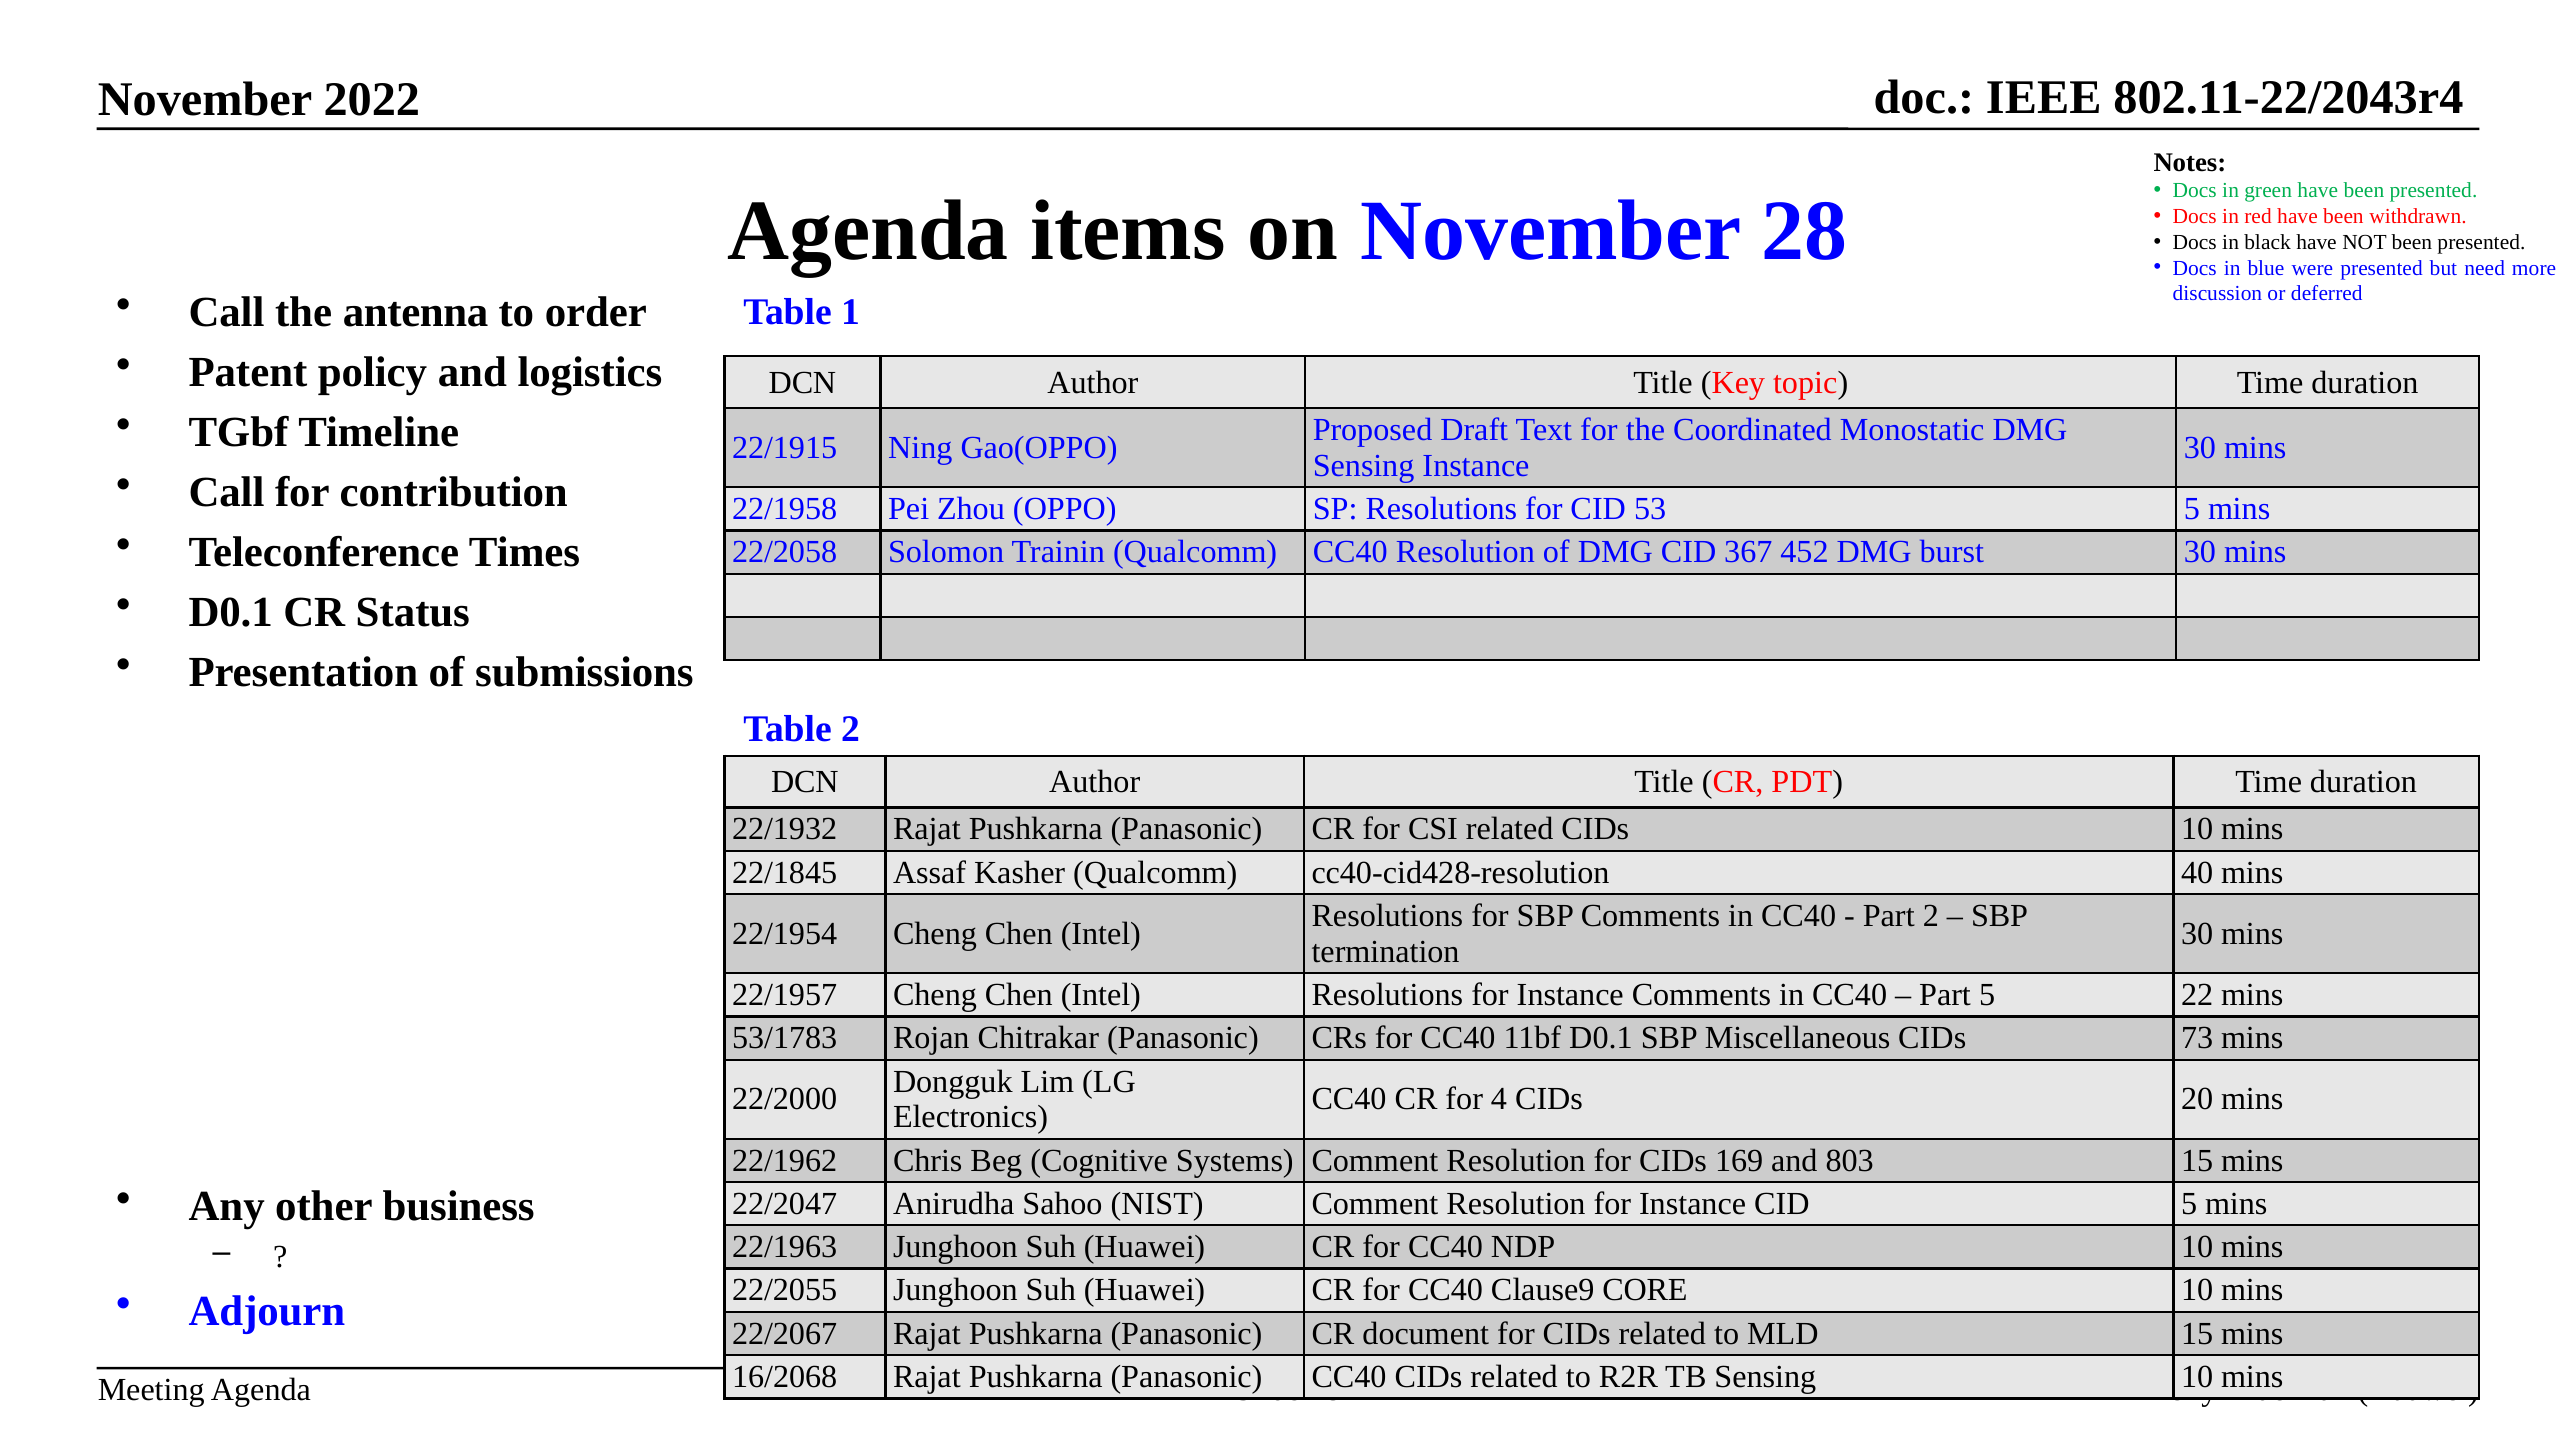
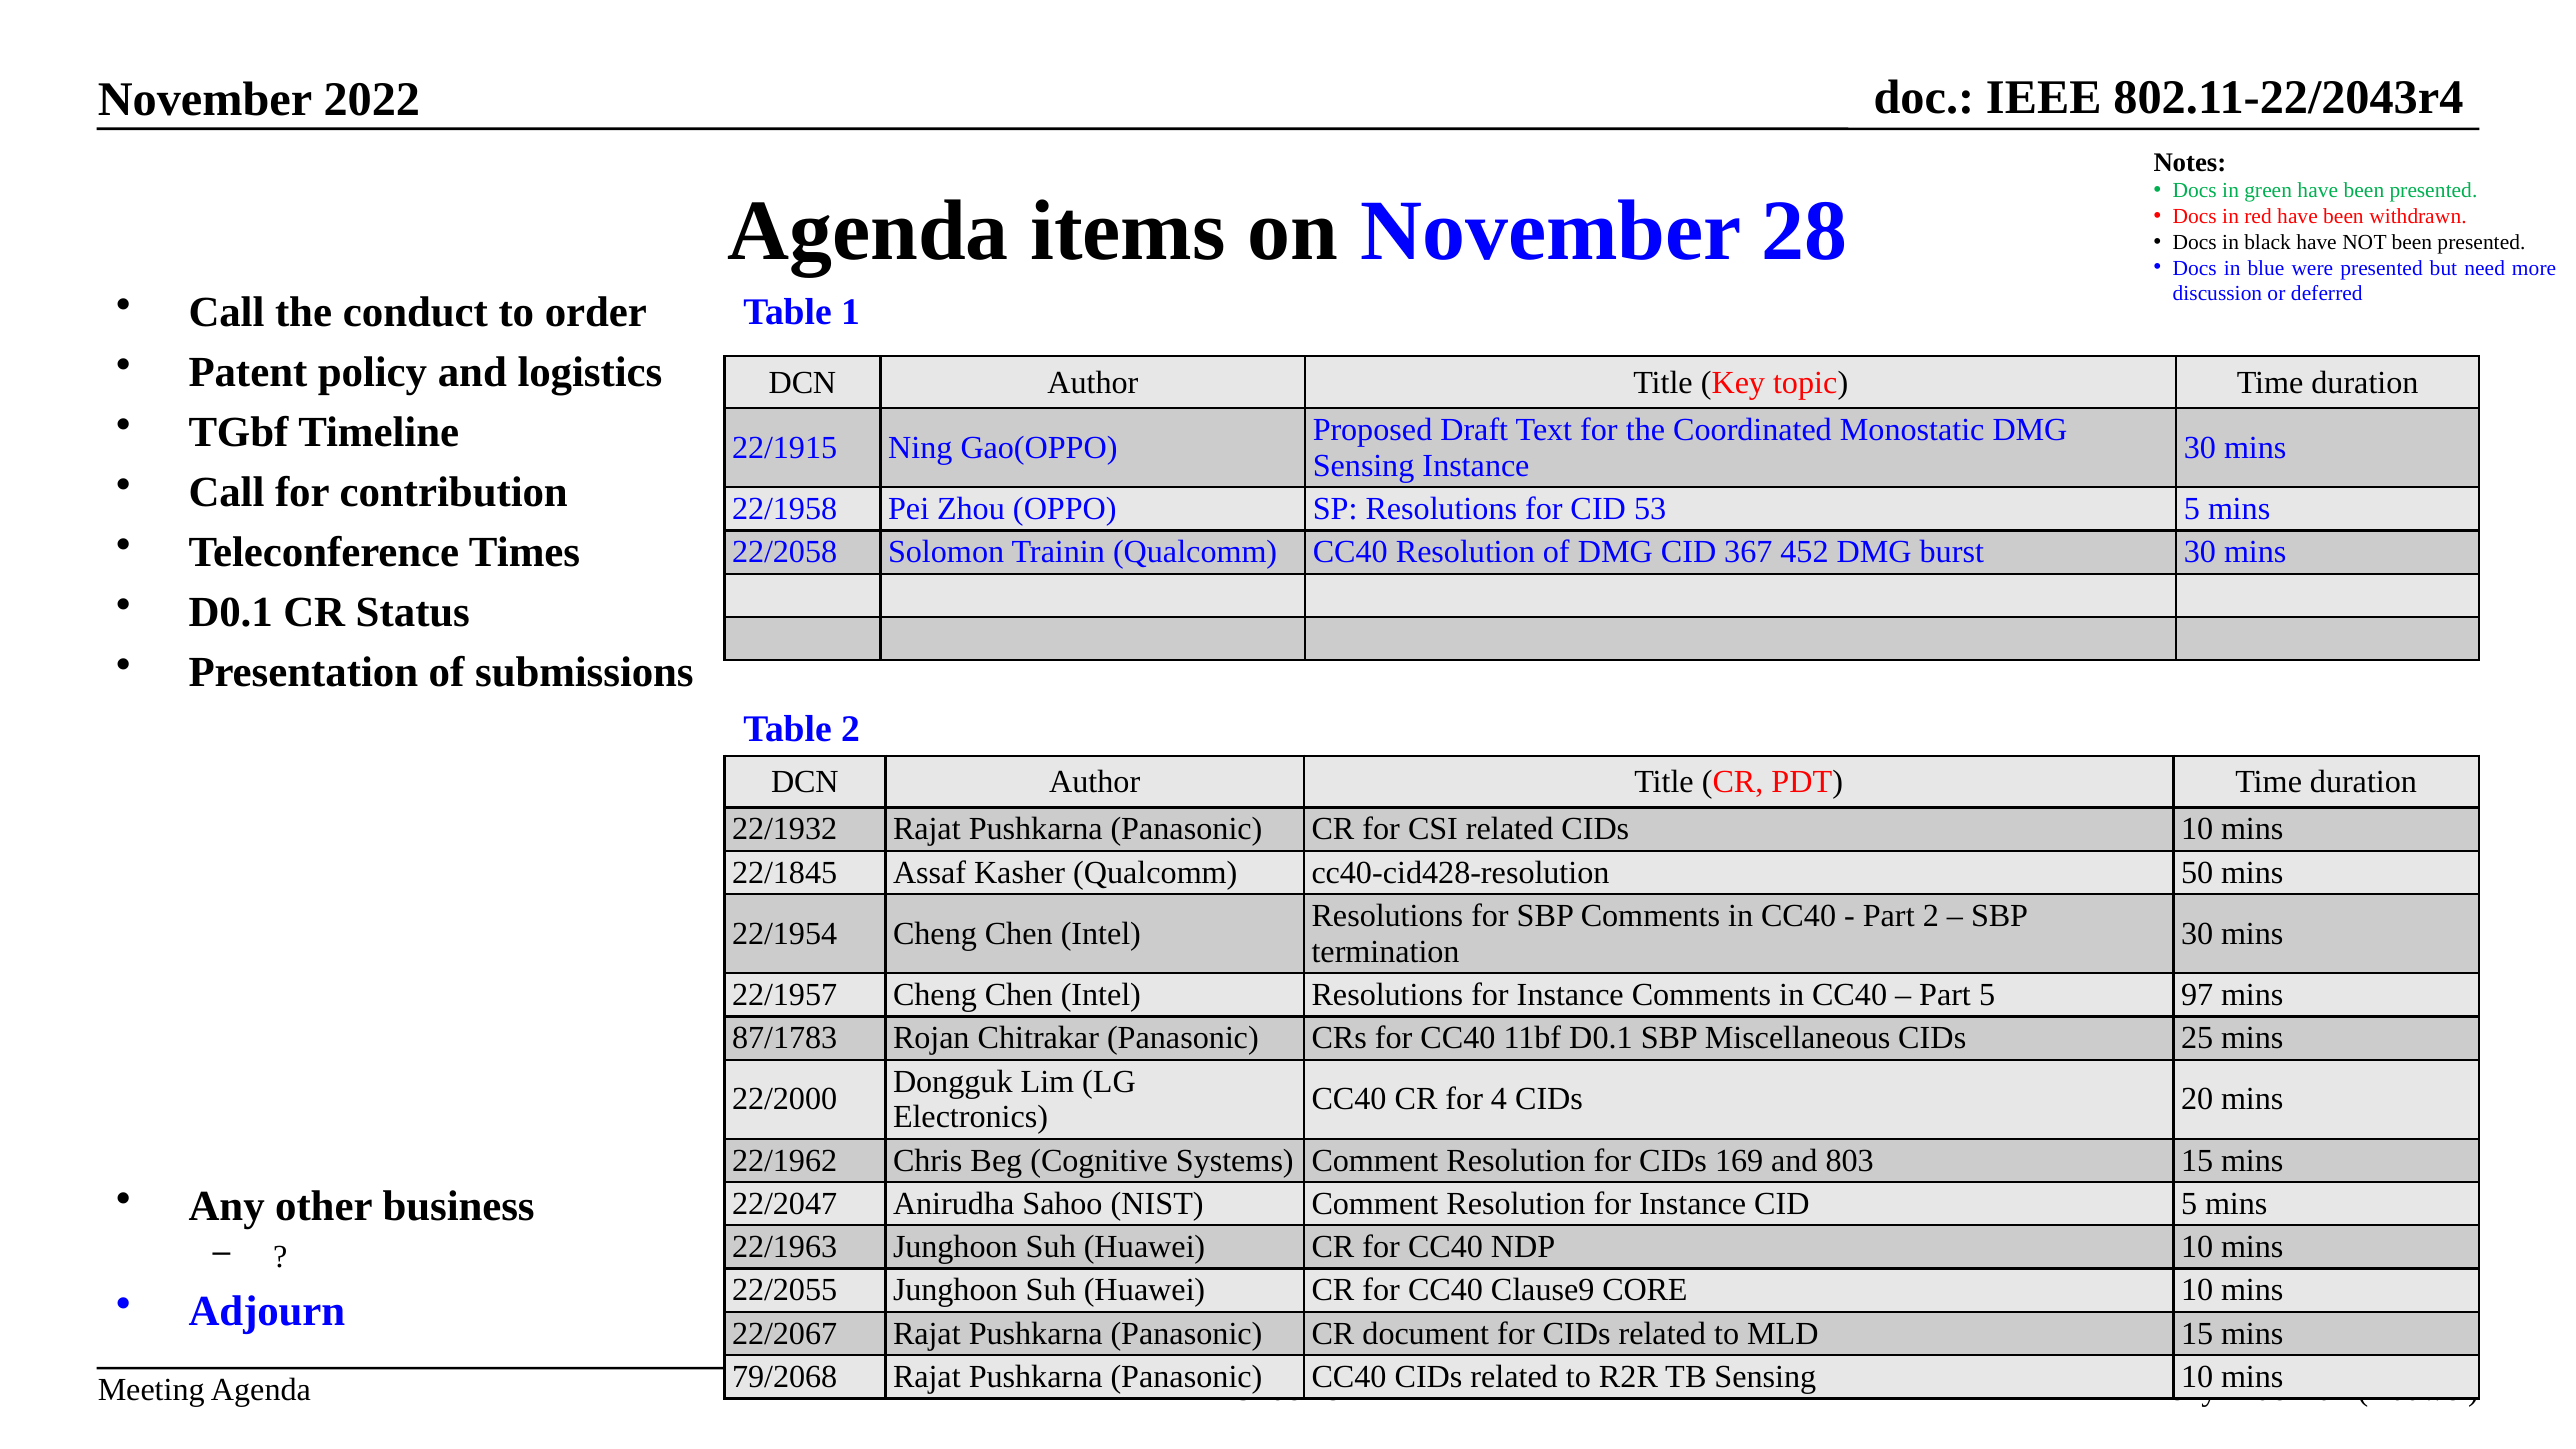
antenna: antenna -> conduct
40: 40 -> 50
22: 22 -> 97
53/1783: 53/1783 -> 87/1783
73: 73 -> 25
16/2068: 16/2068 -> 79/2068
